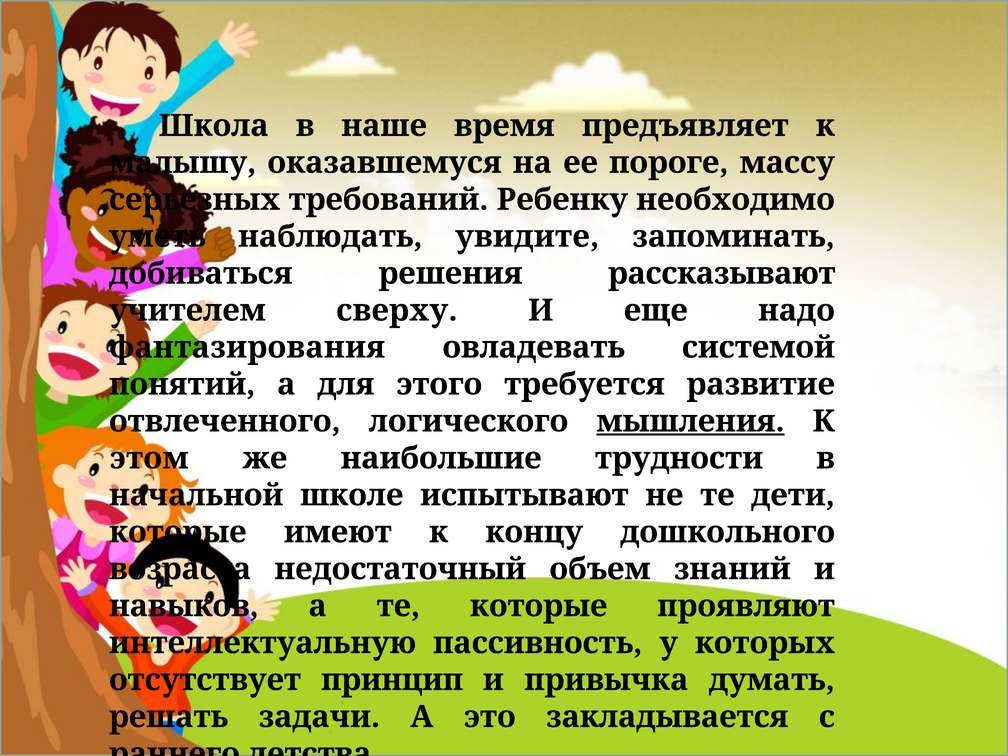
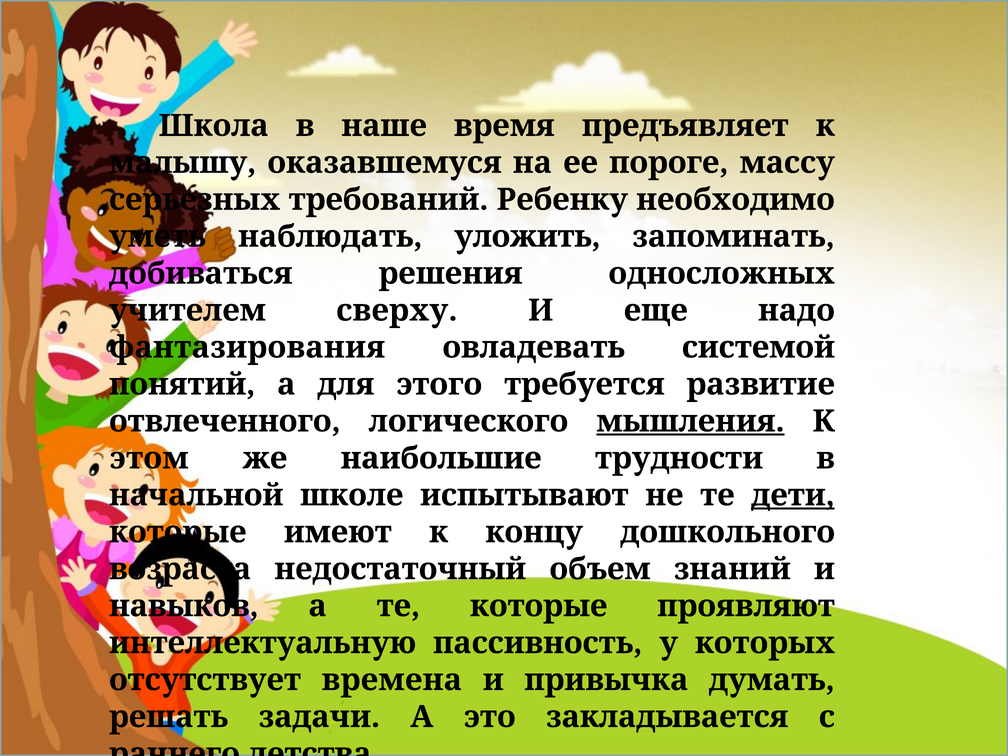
увидите: увидите -> уложить
рассказывают: рассказывают -> односложных
дети underline: none -> present
принцип: принцип -> времена
